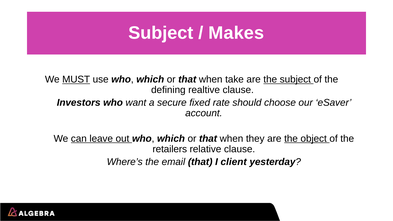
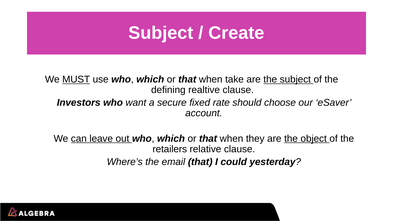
Makes: Makes -> Create
client: client -> could
